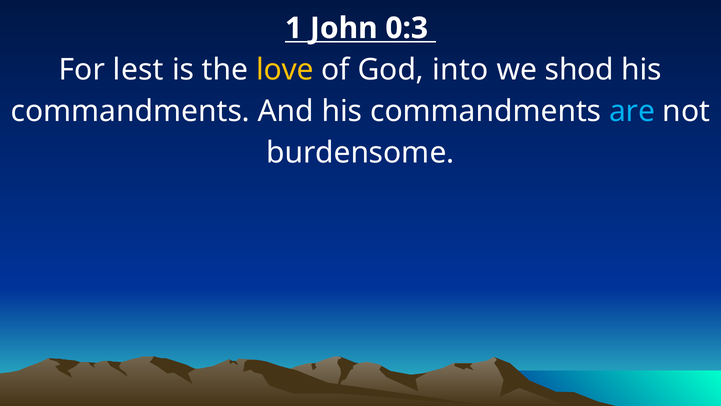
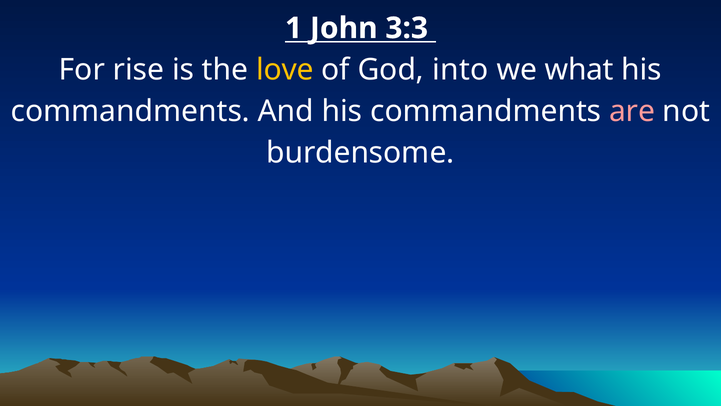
0:3: 0:3 -> 3:3
lest: lest -> rise
shod: shod -> what
are colour: light blue -> pink
